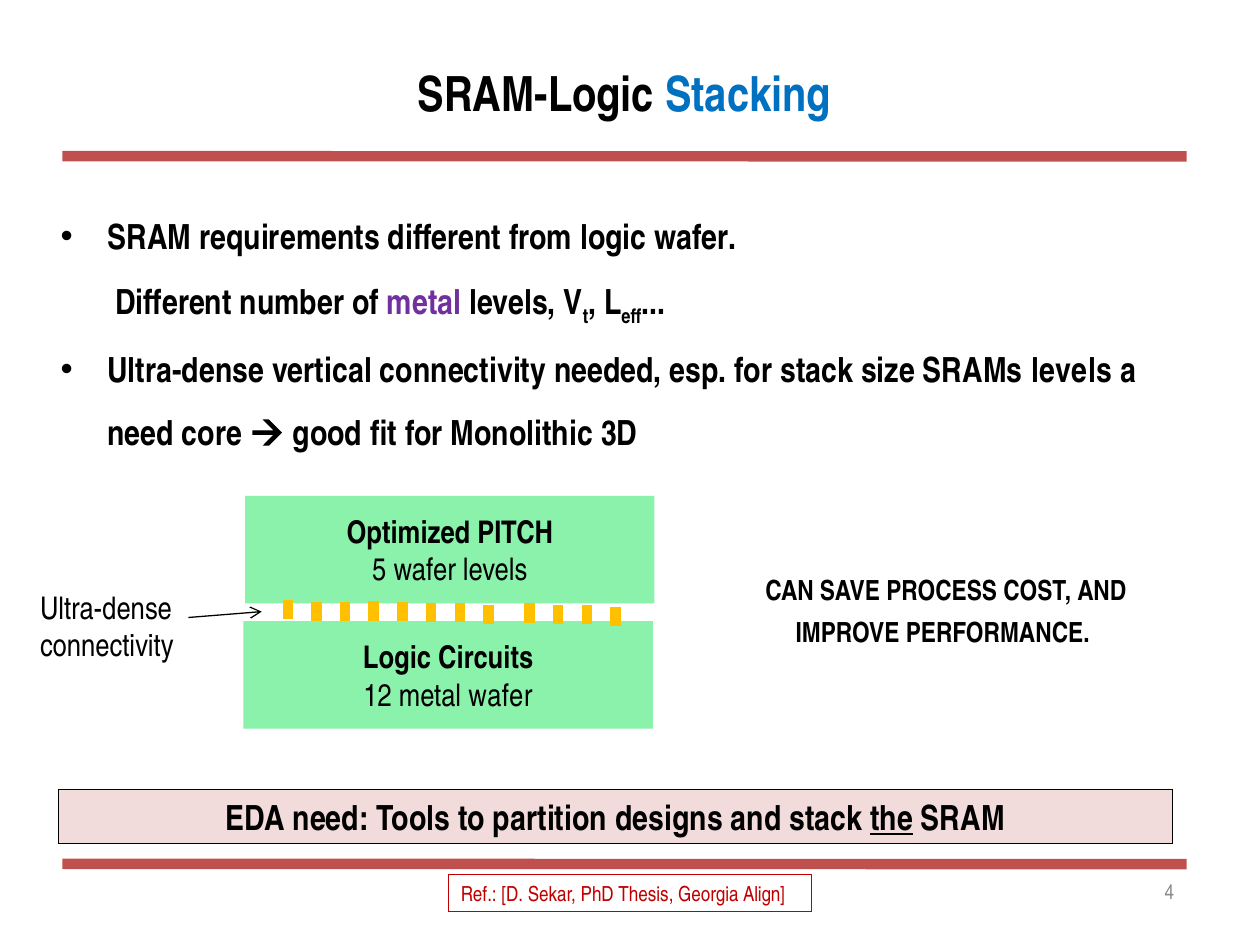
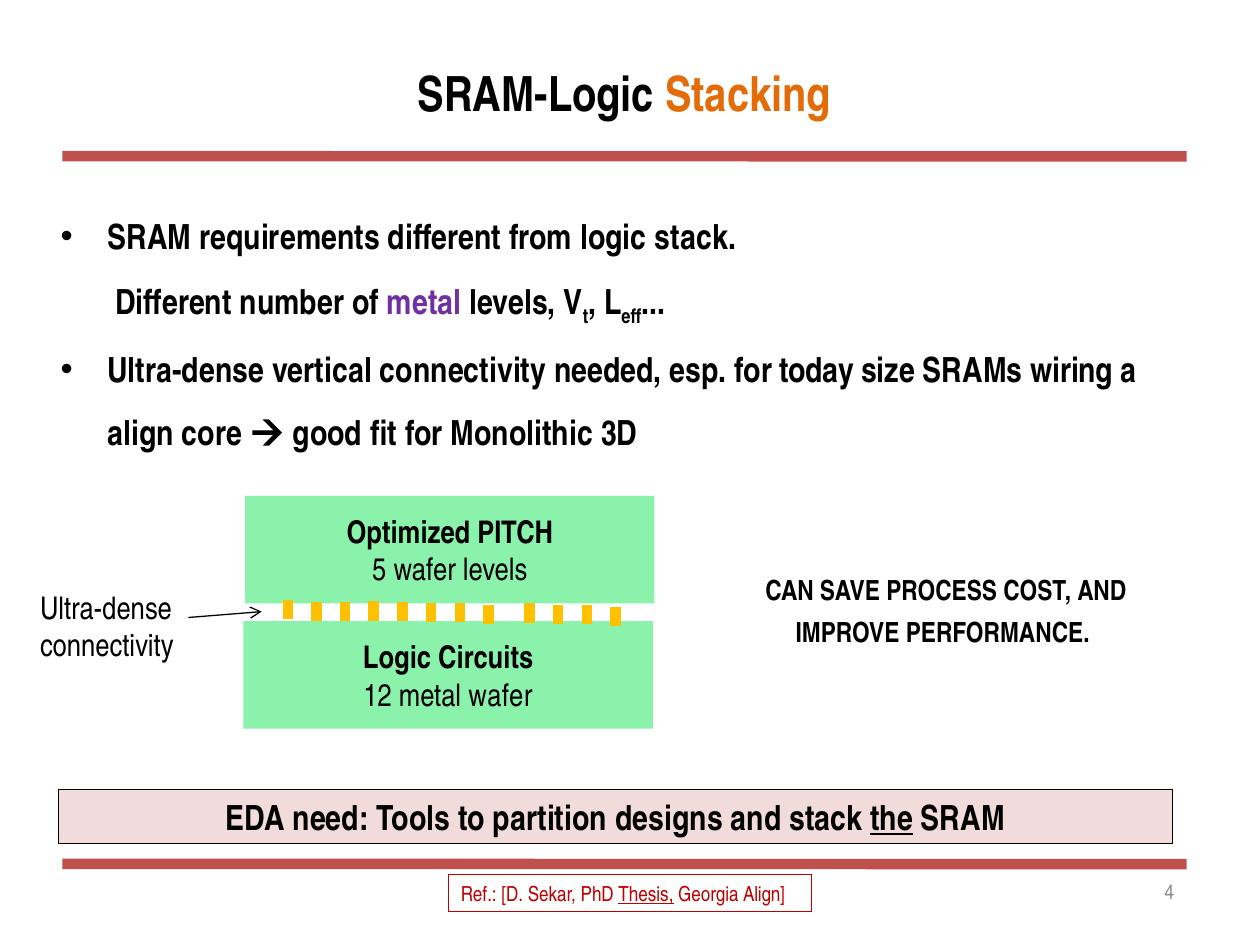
Stacking colour: blue -> orange
logic wafer: wafer -> stack
for stack: stack -> today
SRAMs levels: levels -> wiring
need at (141, 434): need -> align
Thesis underline: none -> present
